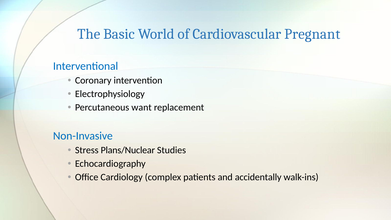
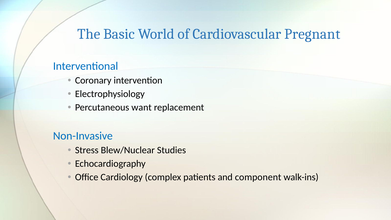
Plans/Nuclear: Plans/Nuclear -> Blew/Nuclear
accidentally: accidentally -> component
